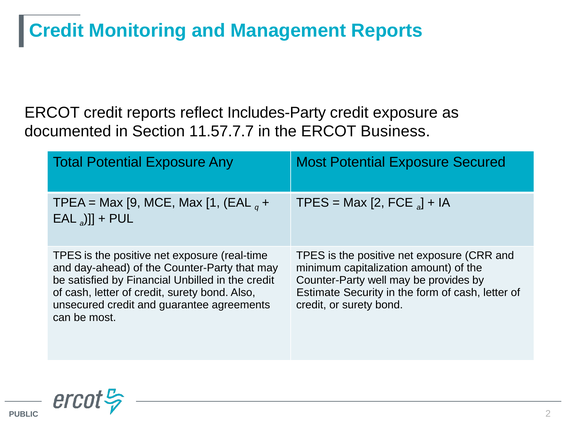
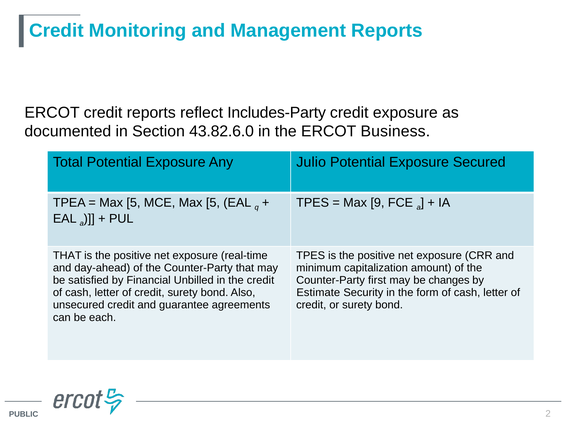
11.57.7.7: 11.57.7.7 -> 43.82.6.0
Any Most: Most -> Julio
9 at (133, 203): 9 -> 5
MCE Max 1: 1 -> 5
Max 2: 2 -> 9
TPES at (67, 256): TPES -> THAT
well: well -> first
provides: provides -> changes
be most: most -> each
